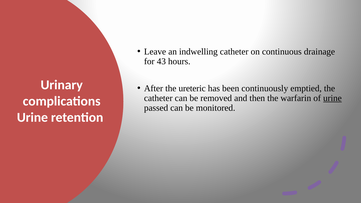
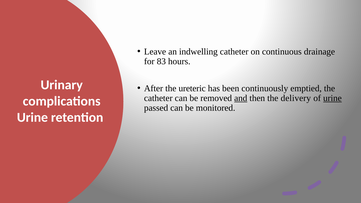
43: 43 -> 83
and underline: none -> present
warfarin: warfarin -> delivery
